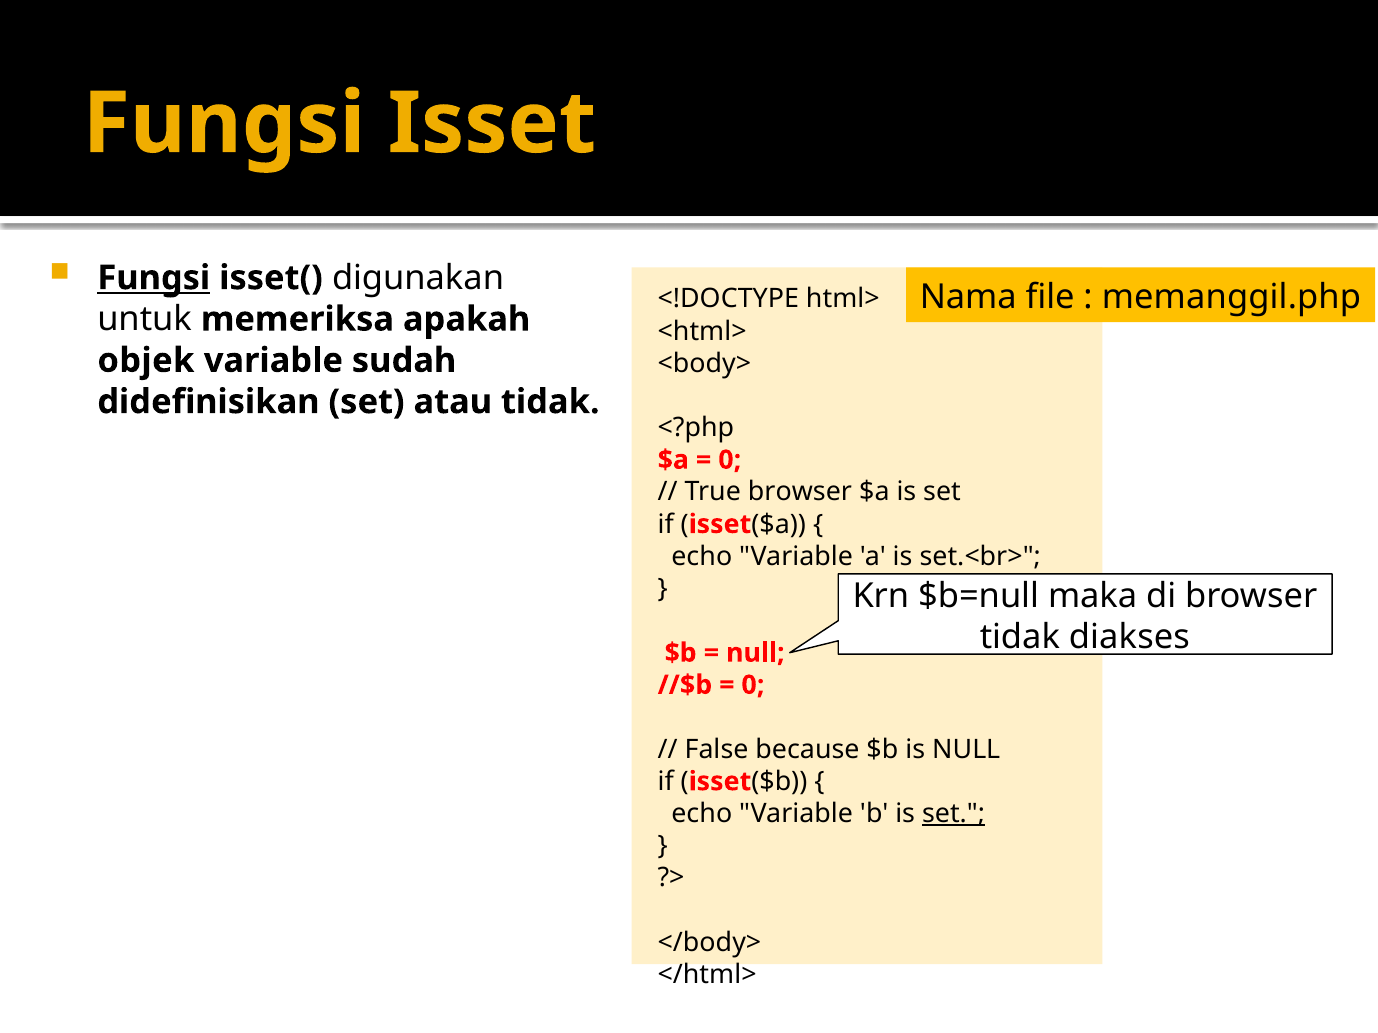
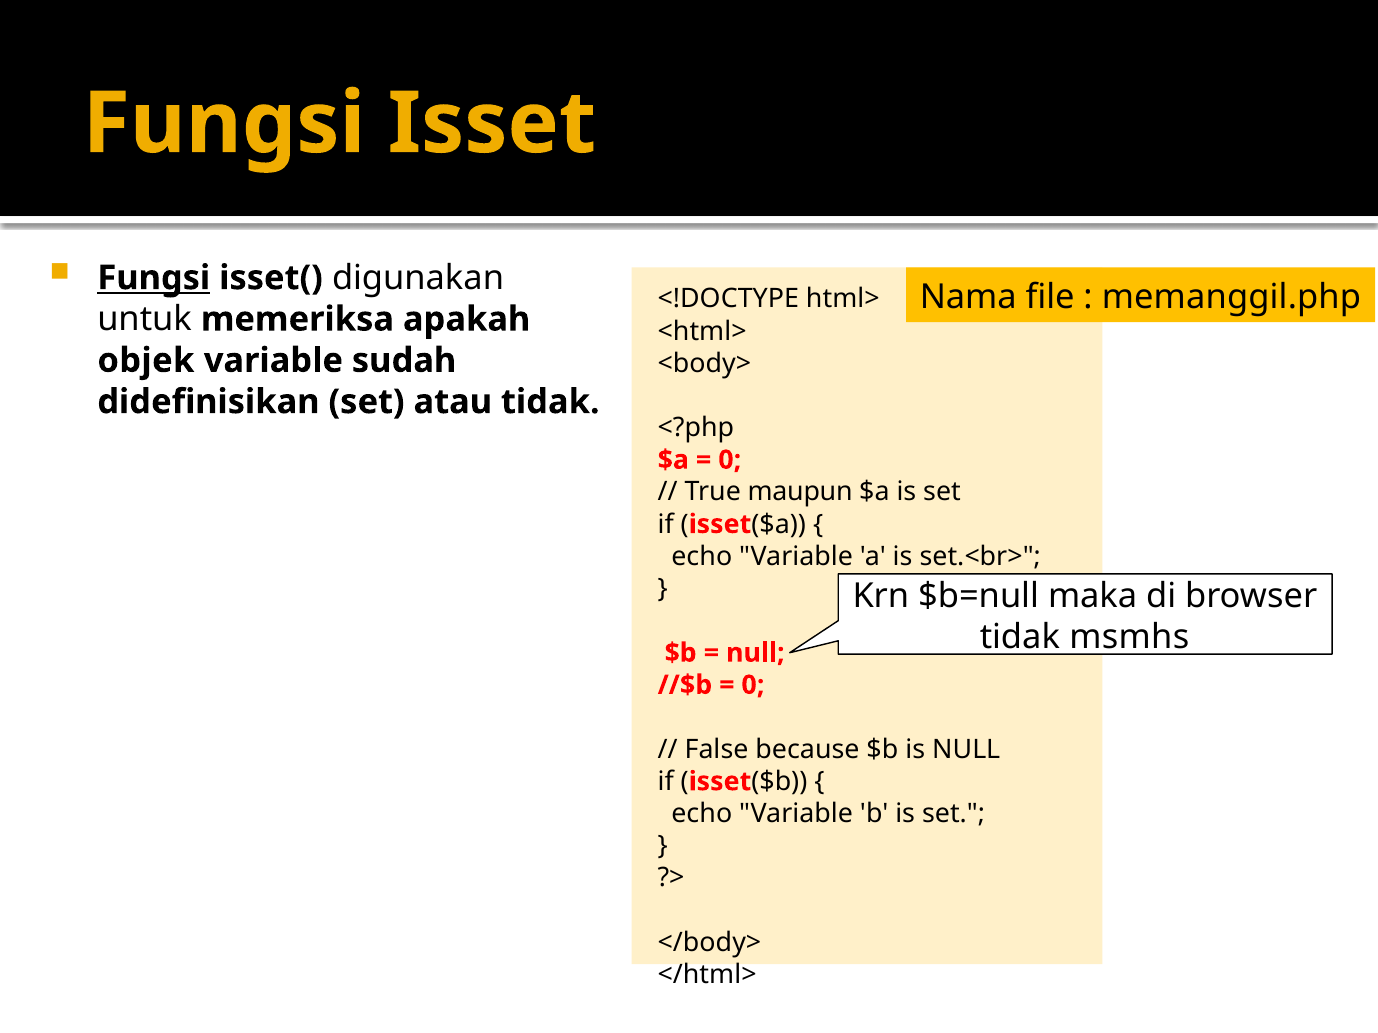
True browser: browser -> maupun
diakses: diakses -> msmhs
set at (954, 814) underline: present -> none
